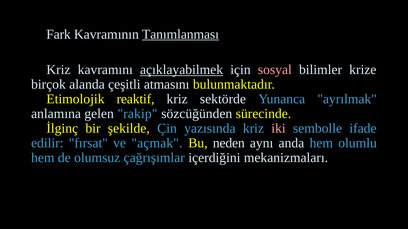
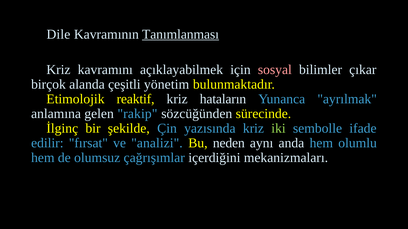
Fark: Fark -> Dile
açıklayabilmek underline: present -> none
krize: krize -> çıkar
atmasını: atmasını -> yönetim
sektörde: sektörde -> hataların
iki colour: pink -> light green
açmak: açmak -> analizi
